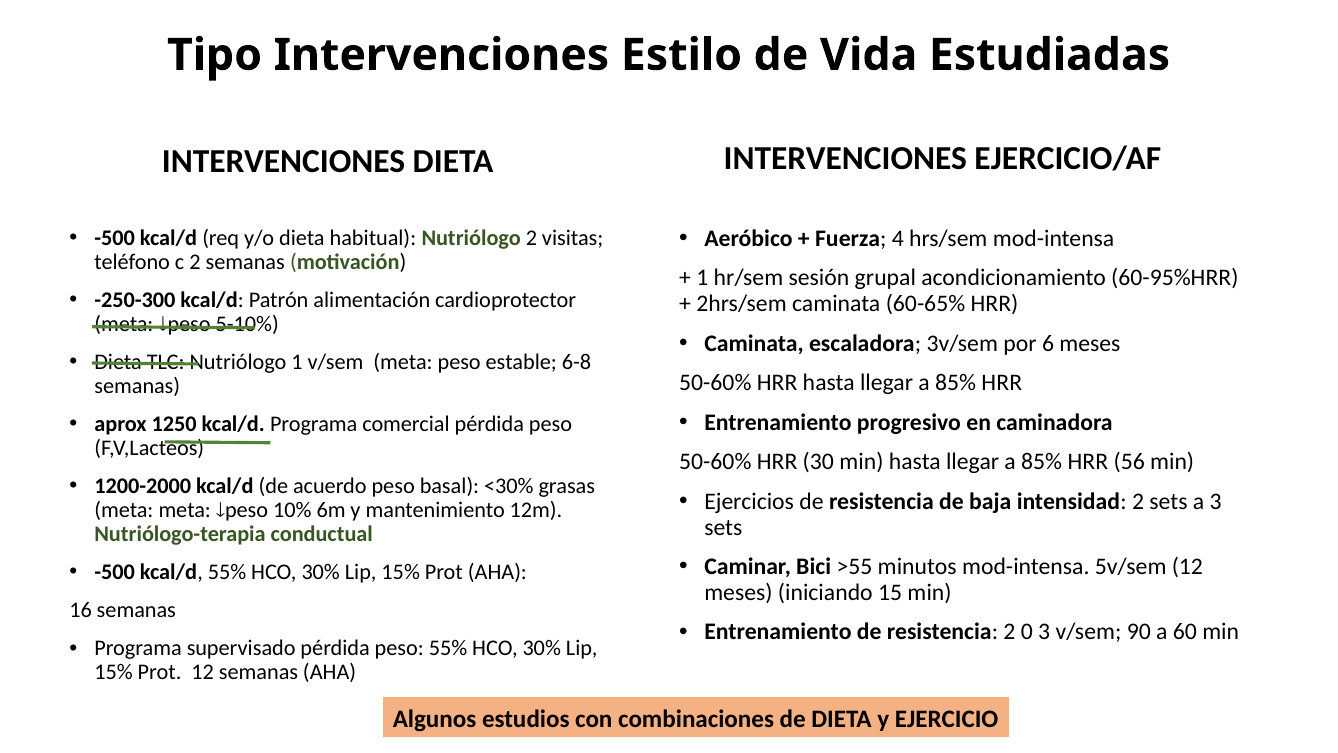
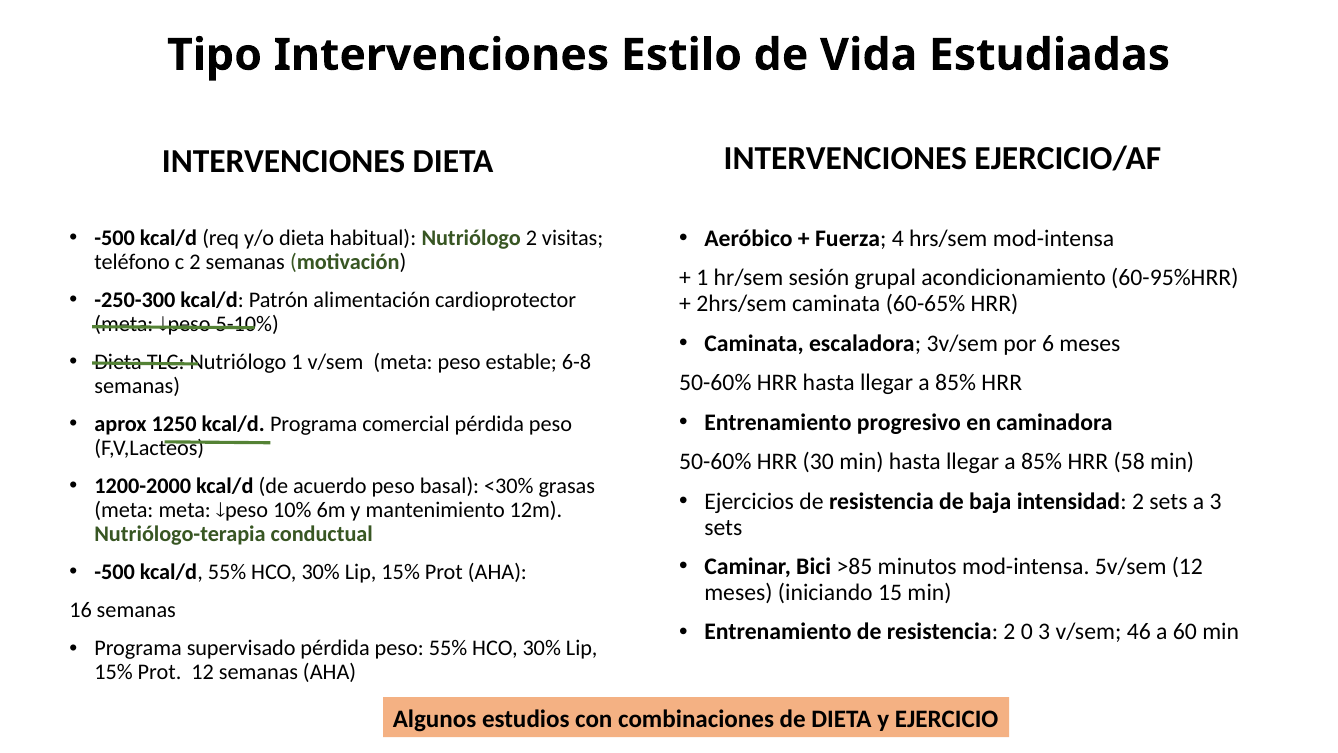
56: 56 -> 58
>55: >55 -> >85
90: 90 -> 46
